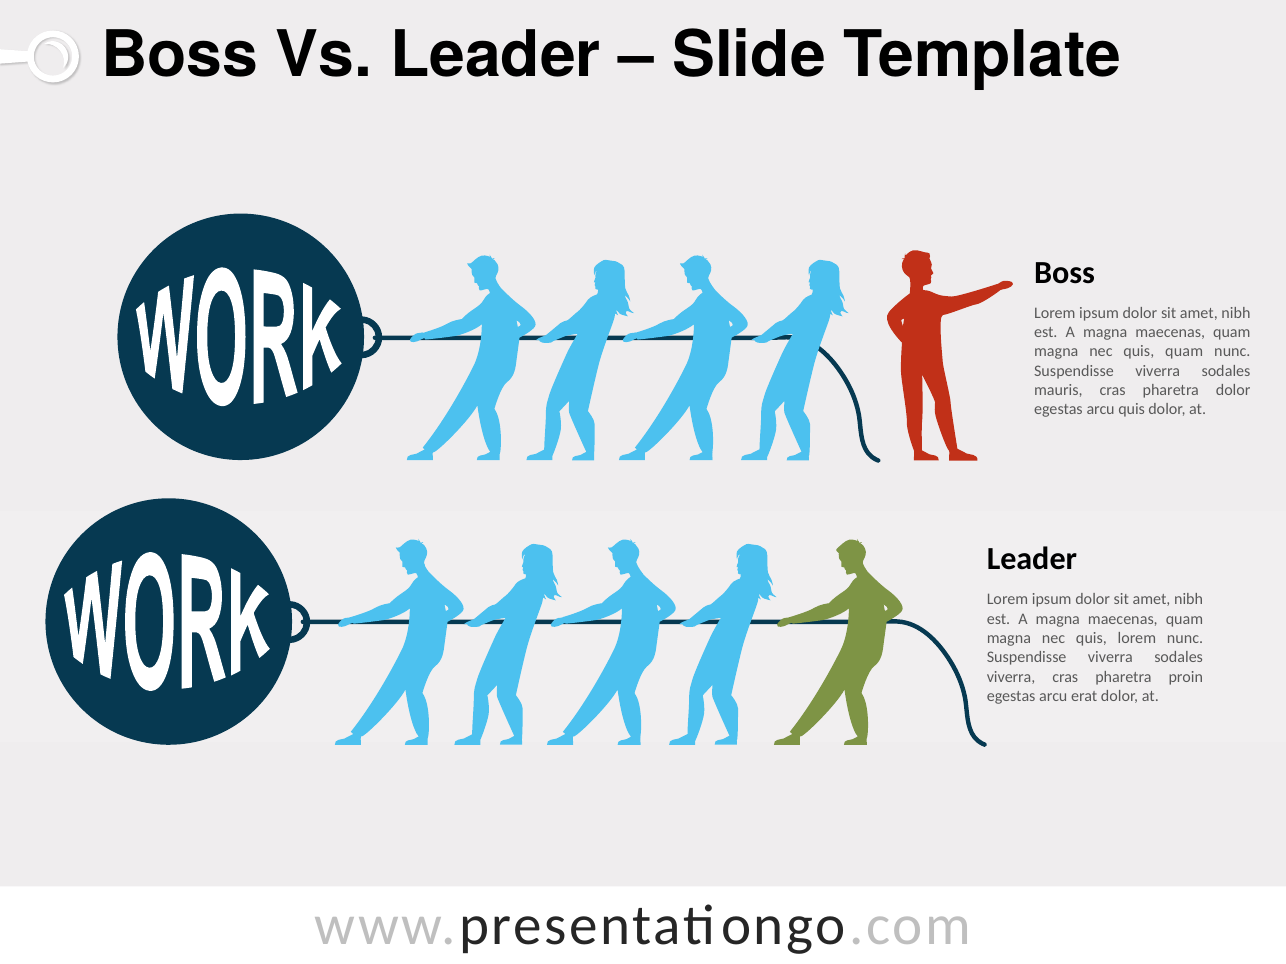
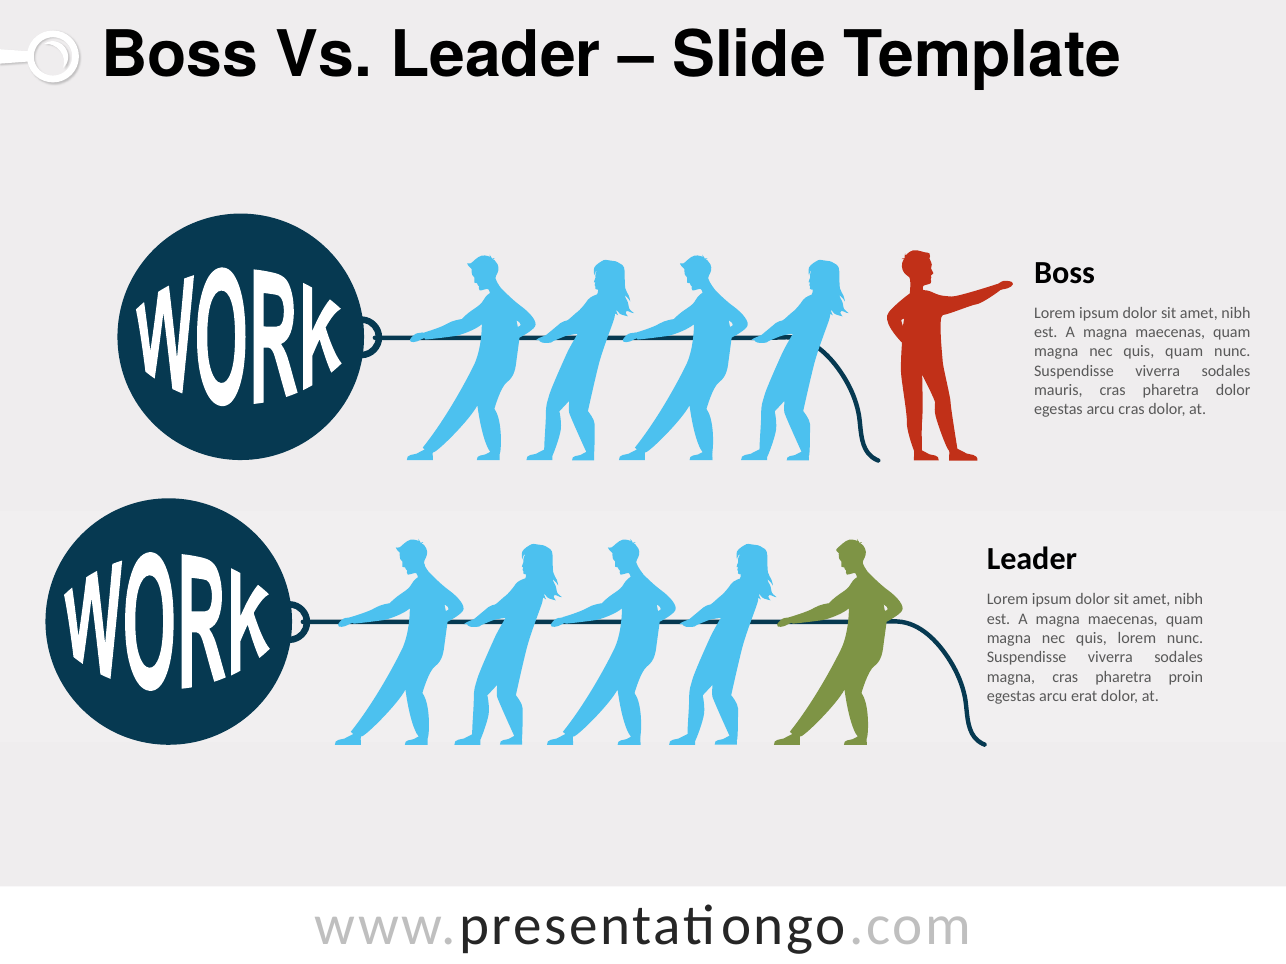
arcu quis: quis -> cras
viverra at (1011, 677): viverra -> magna
